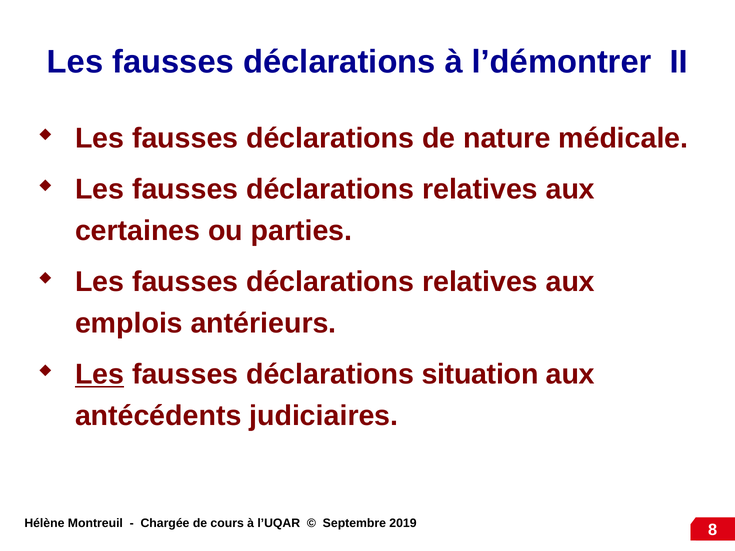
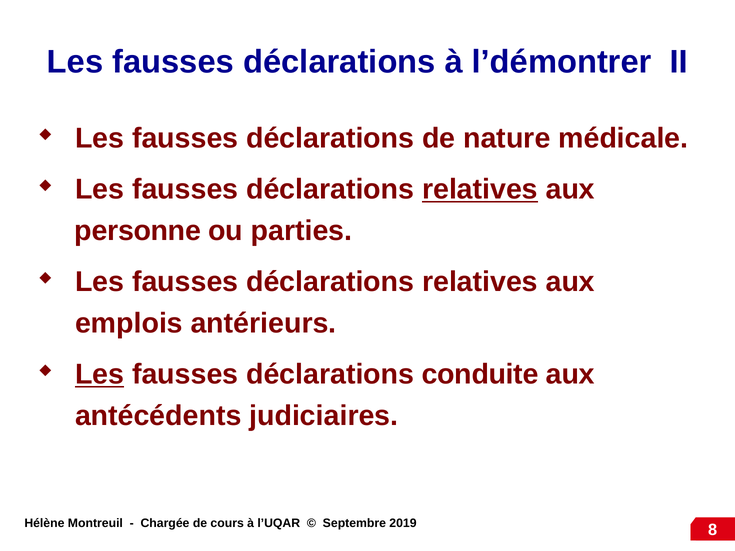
relatives at (480, 190) underline: none -> present
certaines: certaines -> personne
situation: situation -> conduite
